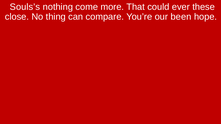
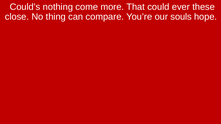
Souls’s: Souls’s -> Could’s
been: been -> souls
